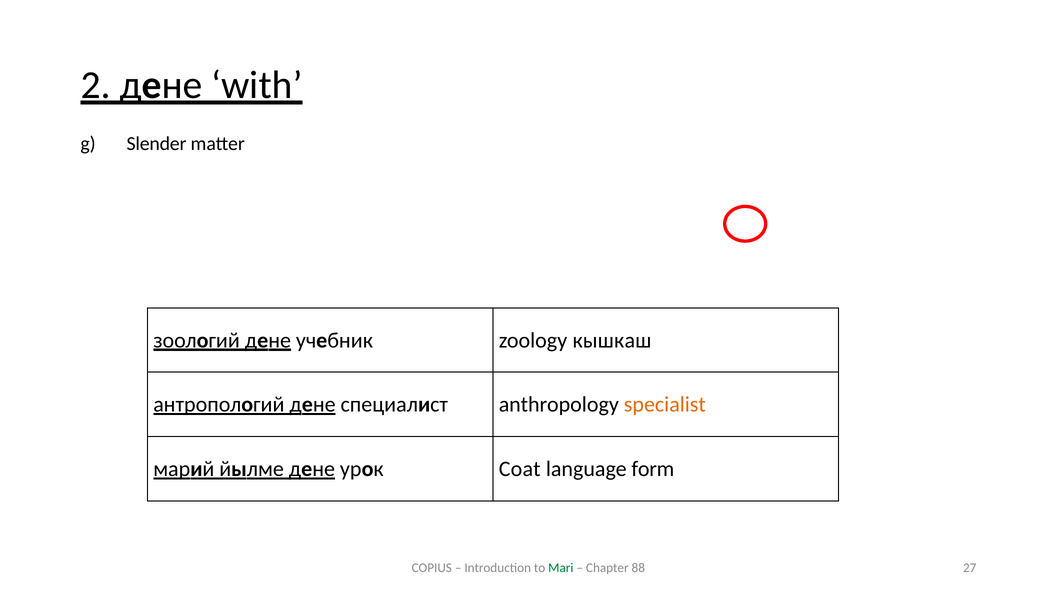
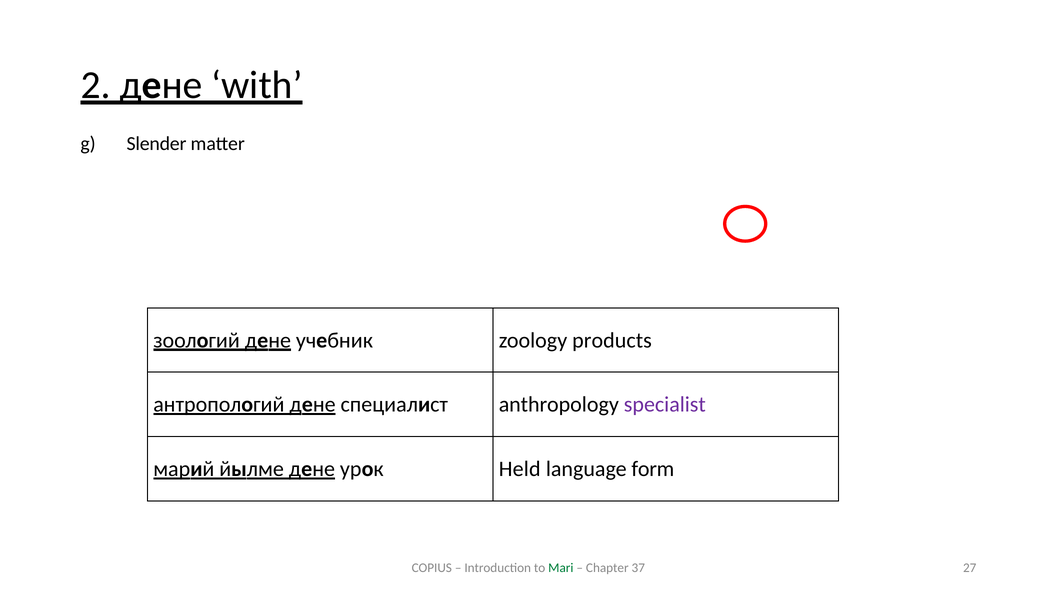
кышкаш: кышкаш -> products
specialist colour: orange -> purple
Coat: Coat -> Held
88: 88 -> 37
